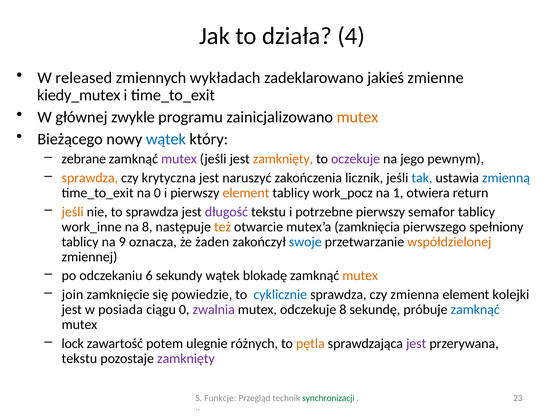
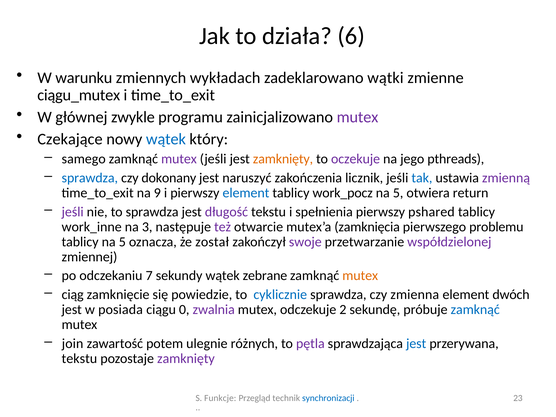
4: 4 -> 6
released: released -> warunku
jakieś: jakieś -> wątki
kiedy_mutex: kiedy_mutex -> ciągu_mutex
mutex at (357, 117) colour: orange -> purple
Bieżącego: Bieżącego -> Czekające
zebrane: zebrane -> samego
pewnym: pewnym -> pthreads
sprawdza at (90, 178) colour: orange -> blue
krytyczna: krytyczna -> dokonany
zmienną colour: blue -> purple
na 0: 0 -> 9
element at (246, 193) colour: orange -> blue
1 at (398, 193): 1 -> 5
jeśli at (73, 212) colour: orange -> purple
potrzebne: potrzebne -> spełnienia
semafor: semafor -> pshared
na 8: 8 -> 3
też colour: orange -> purple
spełniony: spełniony -> problemu
tablicy na 9: 9 -> 5
żaden: żaden -> został
swoje colour: blue -> purple
współdzielonej colour: orange -> purple
6: 6 -> 7
blokadę: blokadę -> zebrane
join: join -> ciąg
kolejki: kolejki -> dwóch
odczekuje 8: 8 -> 2
lock: lock -> join
pętla colour: orange -> purple
jest at (416, 344) colour: purple -> blue
synchronizacji colour: green -> blue
